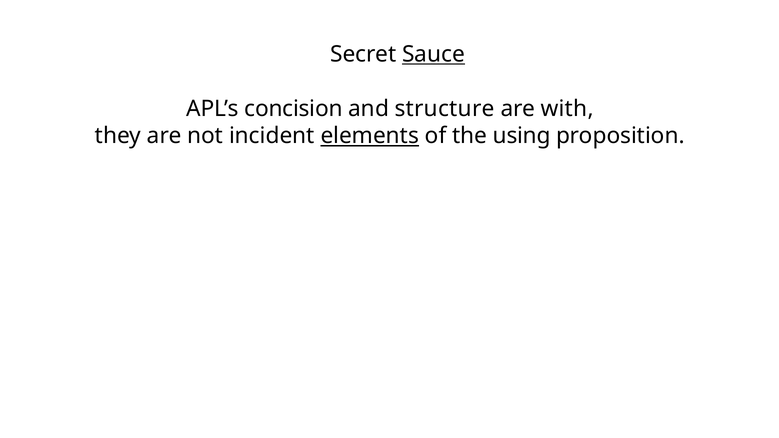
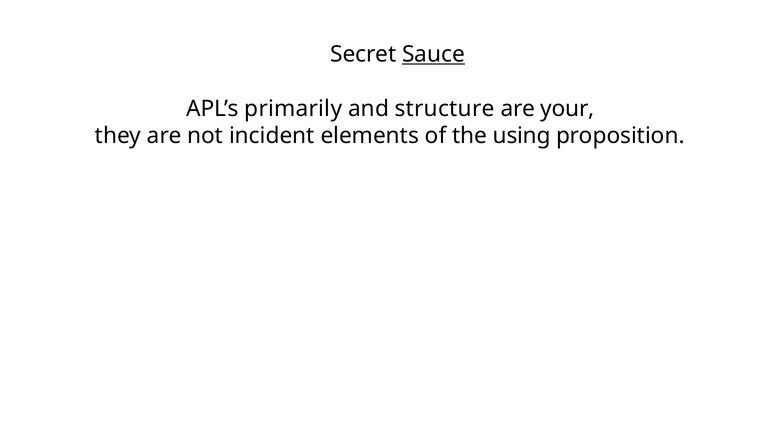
concision: concision -> primarily
with: with -> your
elements underline: present -> none
